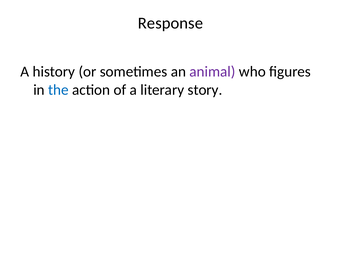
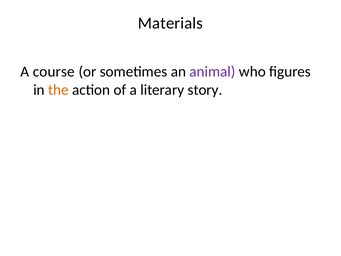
Response: Response -> Materials
history: history -> course
the colour: blue -> orange
